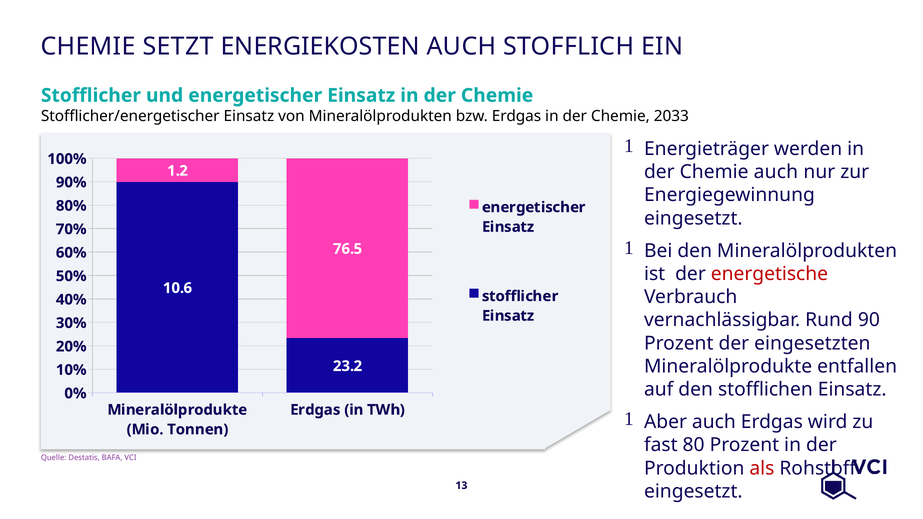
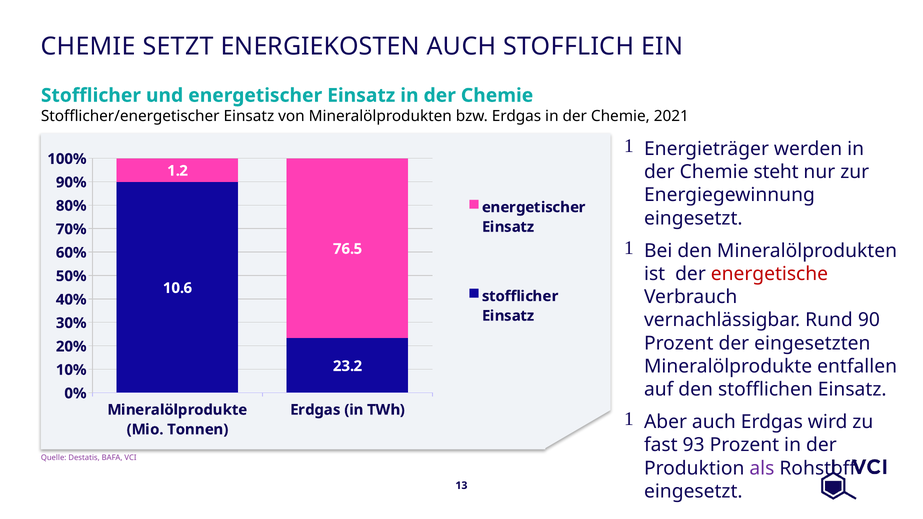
2033: 2033 -> 2021
Chemie auch: auch -> steht
80: 80 -> 93
als colour: red -> purple
